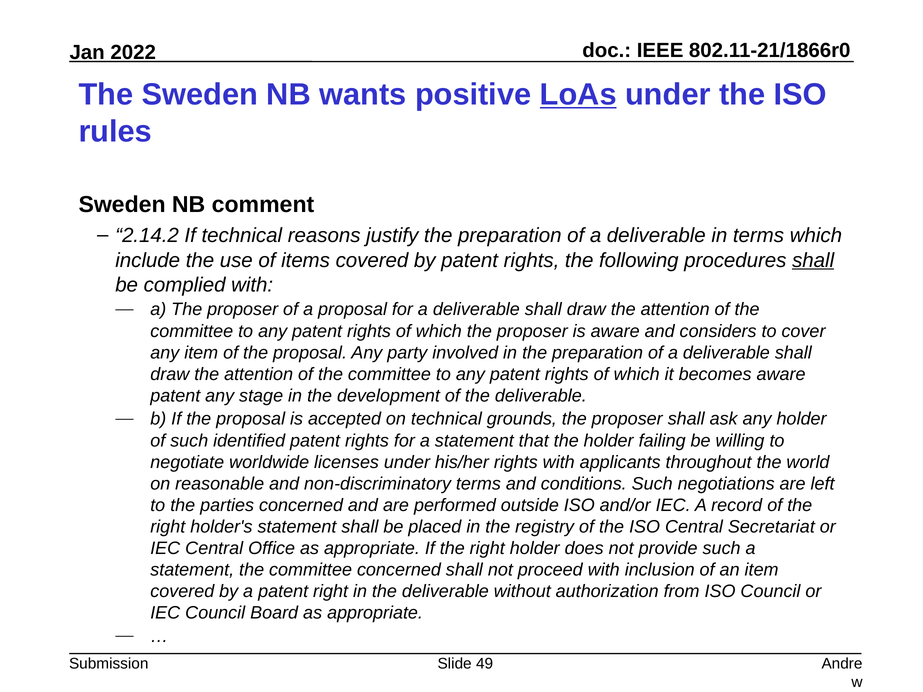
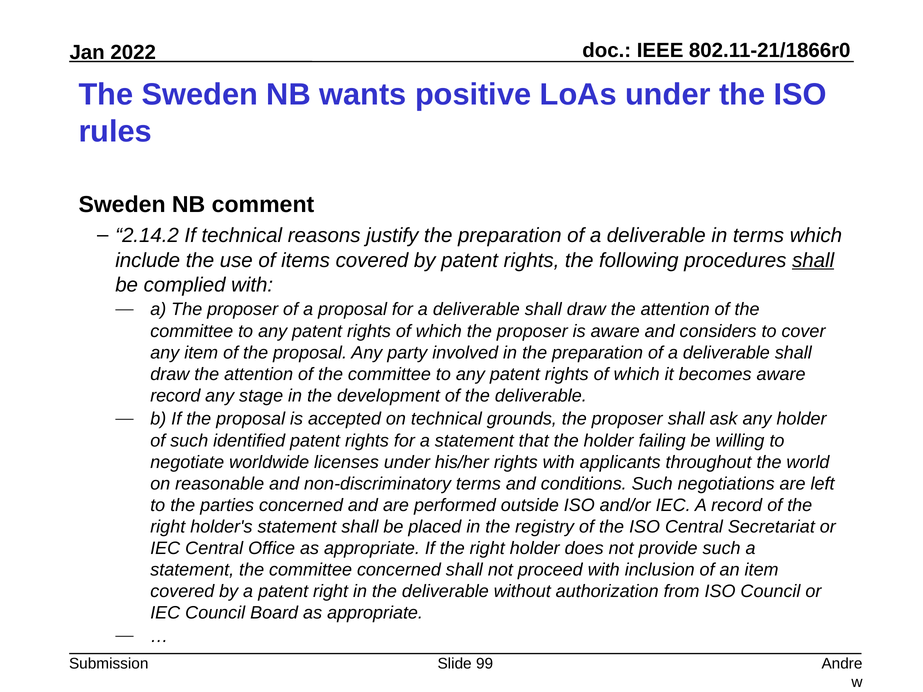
LoAs underline: present -> none
patent at (175, 396): patent -> record
49: 49 -> 99
